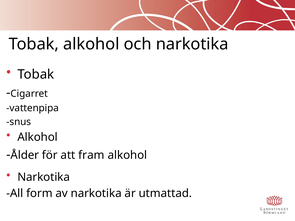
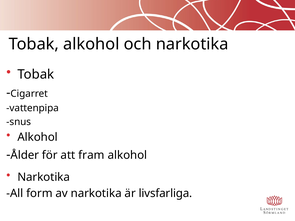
utmattad: utmattad -> livsfarliga
